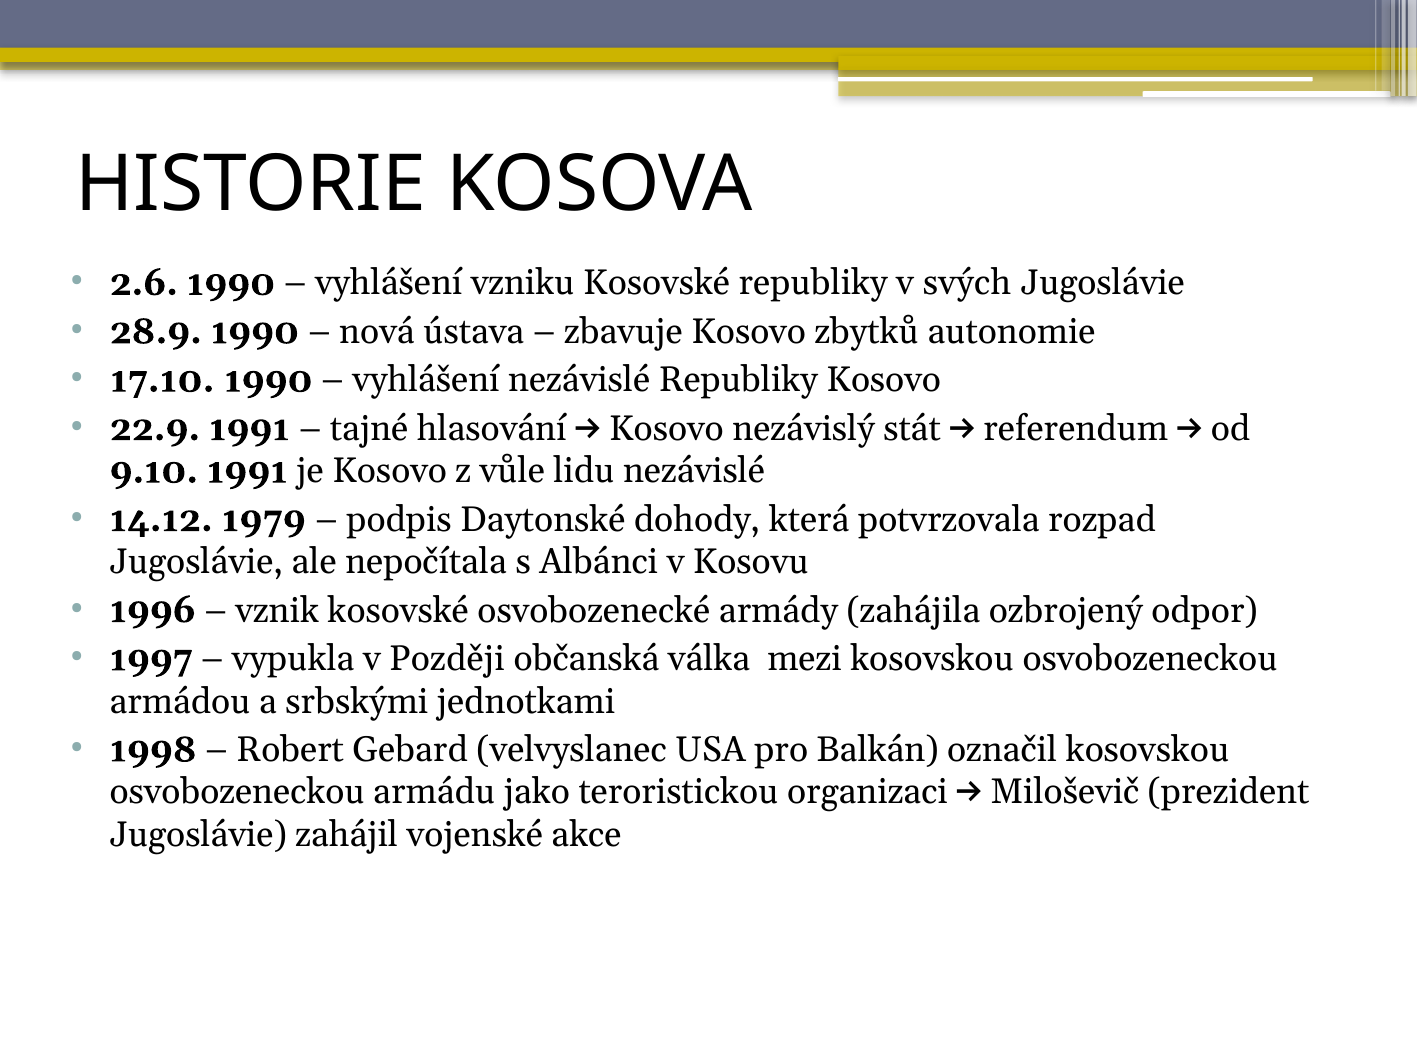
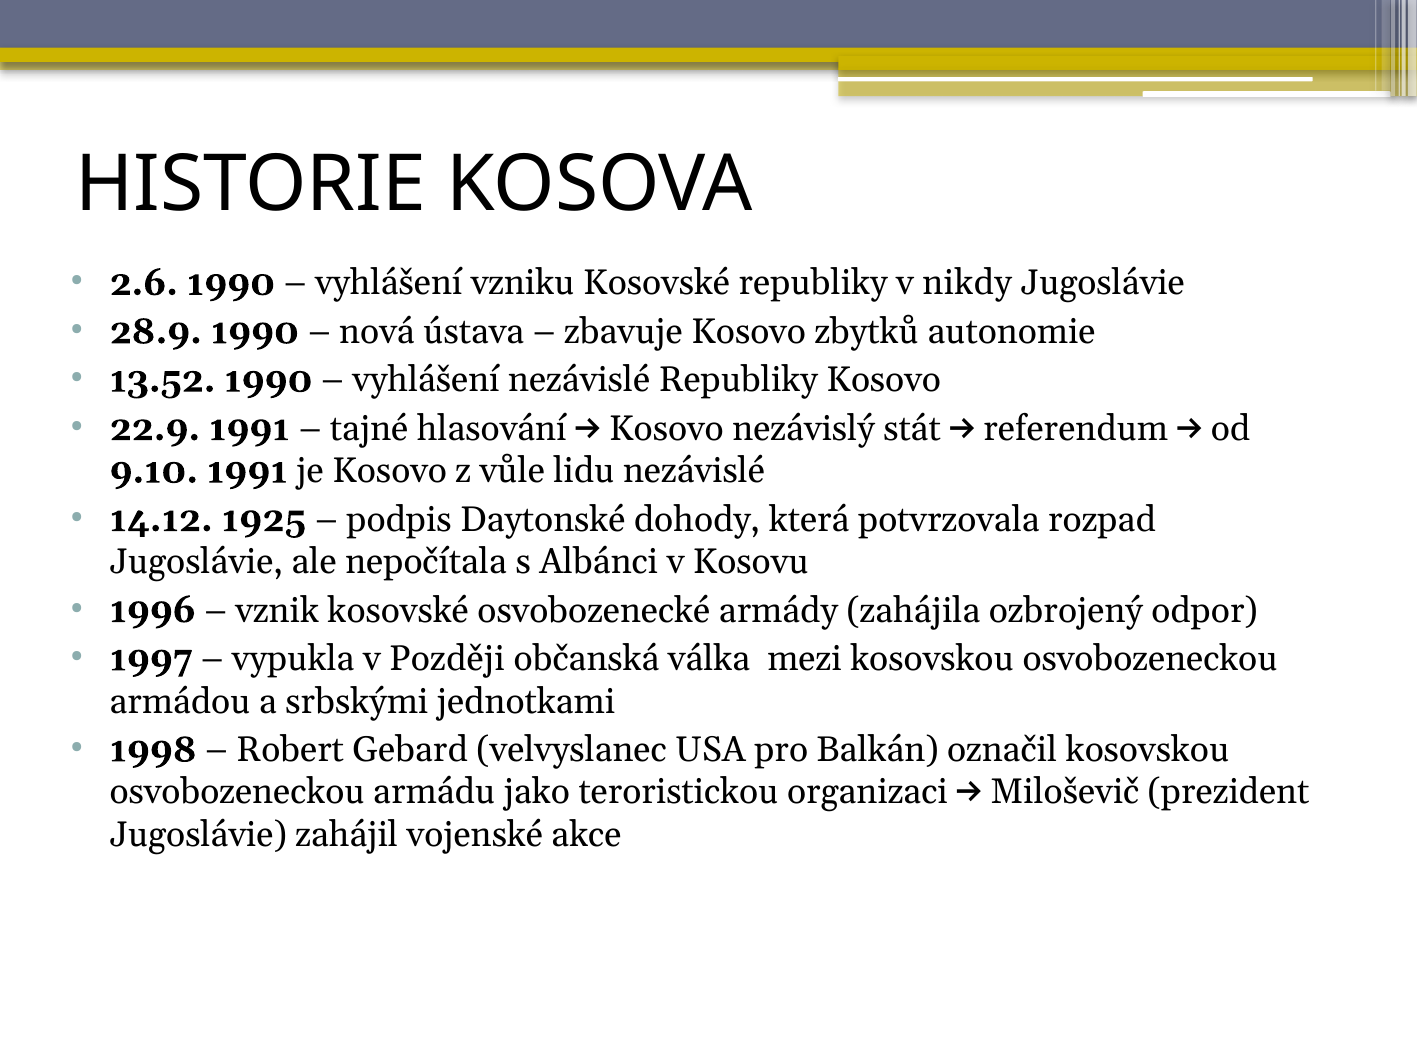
svých: svých -> nikdy
17.10: 17.10 -> 13.52
1979: 1979 -> 1925
